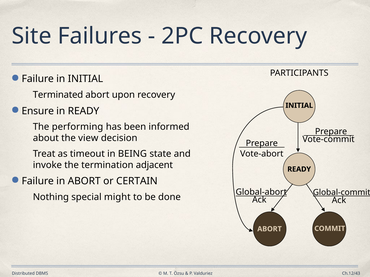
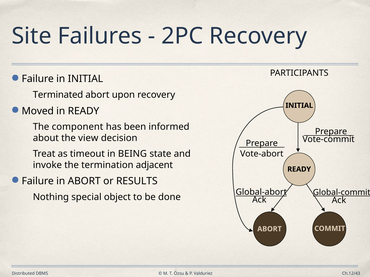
Ensure: Ensure -> Moved
performing: performing -> component
CERTAIN: CERTAIN -> RESULTS
might: might -> object
